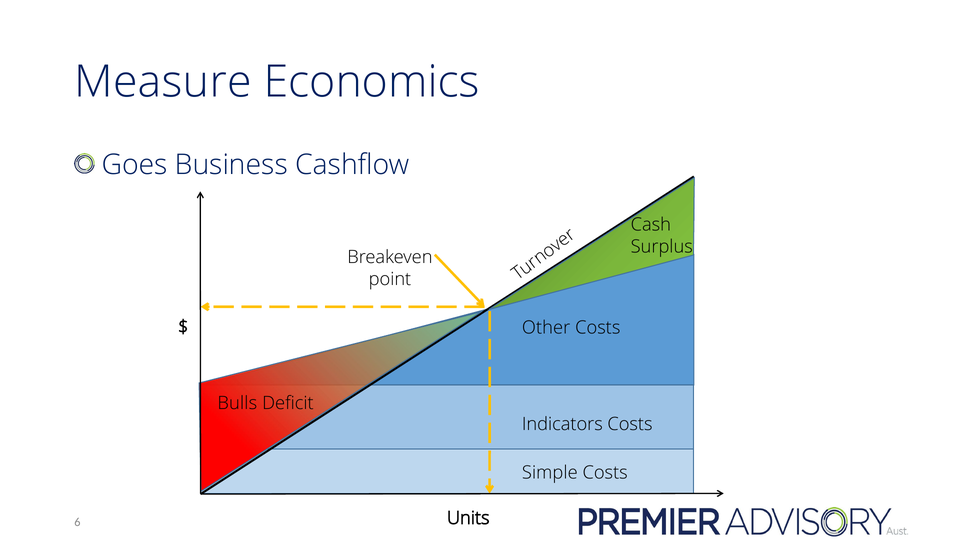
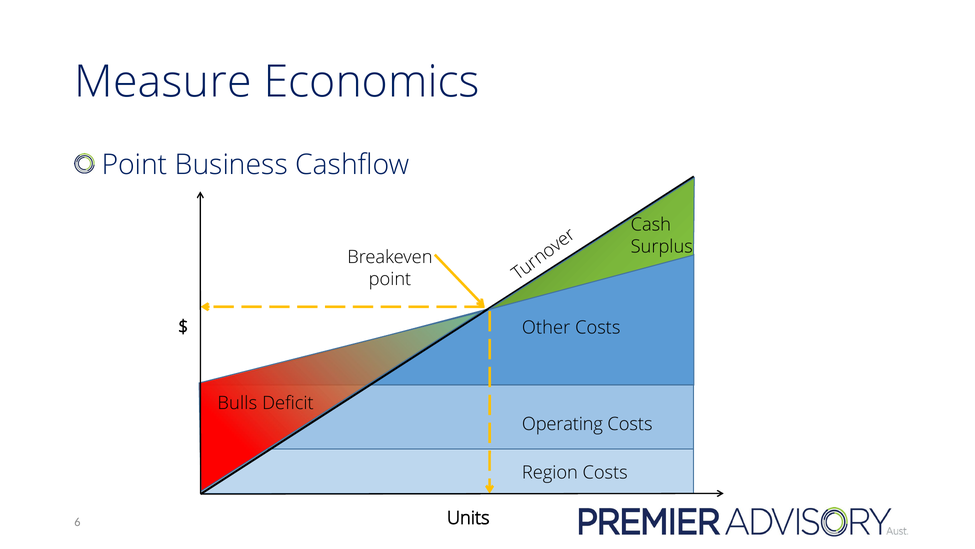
Goes at (135, 165): Goes -> Point
Indicators: Indicators -> Operating
Simple: Simple -> Region
